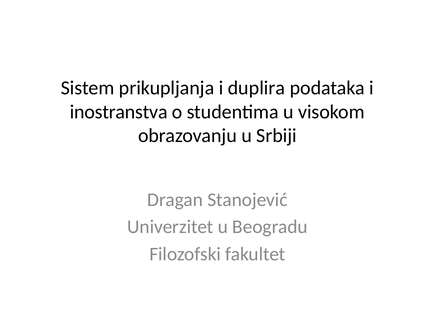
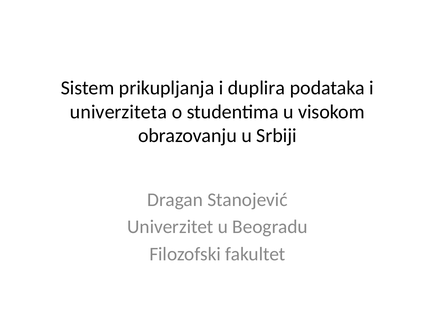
inostranstva: inostranstva -> univerziteta
